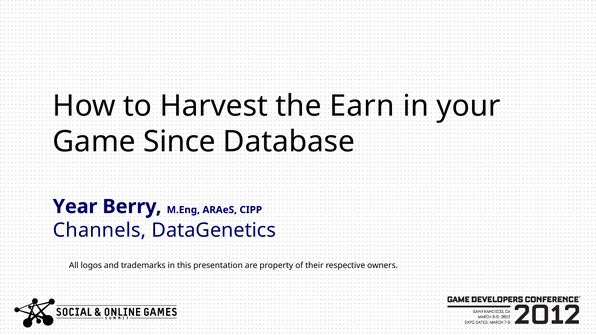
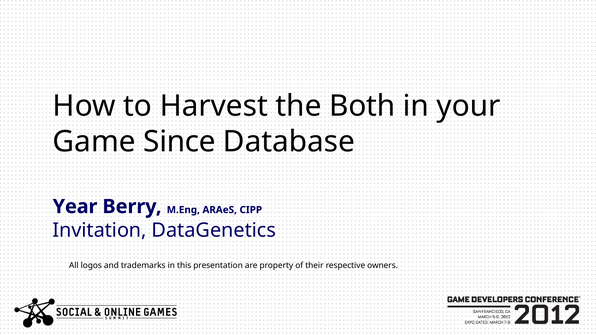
Earn: Earn -> Both
Channels: Channels -> Invitation
